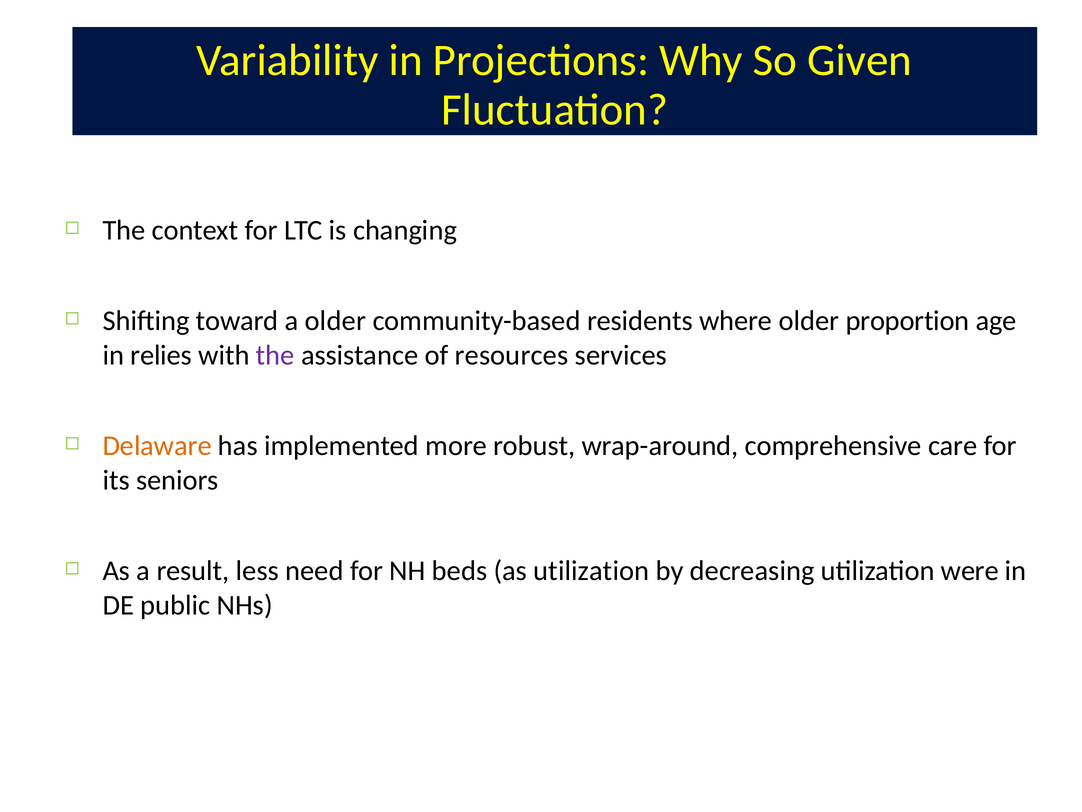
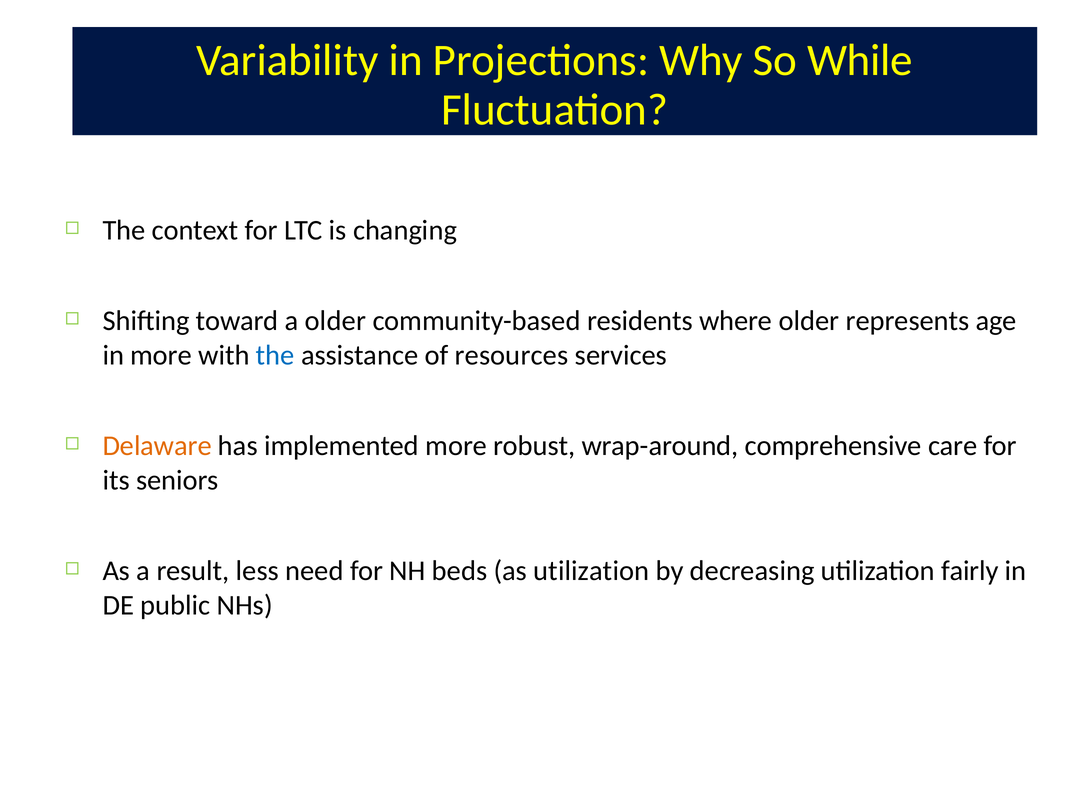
Given: Given -> While
proportion: proportion -> represents
in relies: relies -> more
the at (275, 355) colour: purple -> blue
were: were -> fairly
